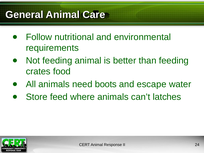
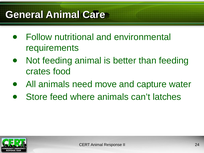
boots: boots -> move
escape: escape -> capture
